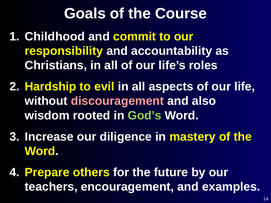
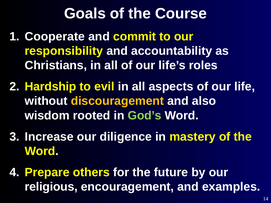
Childhood: Childhood -> Cooperate
discouragement colour: pink -> yellow
teachers: teachers -> religious
